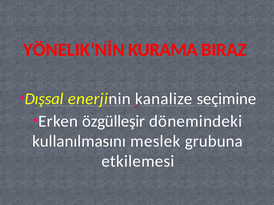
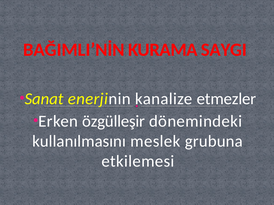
YÖNELIK’NİN: YÖNELIK’NİN -> BAĞIMLI’NİN
BIRAZ: BIRAZ -> SAYGI
Dışsal: Dışsal -> Sanat
seçimine: seçimine -> etmezler
